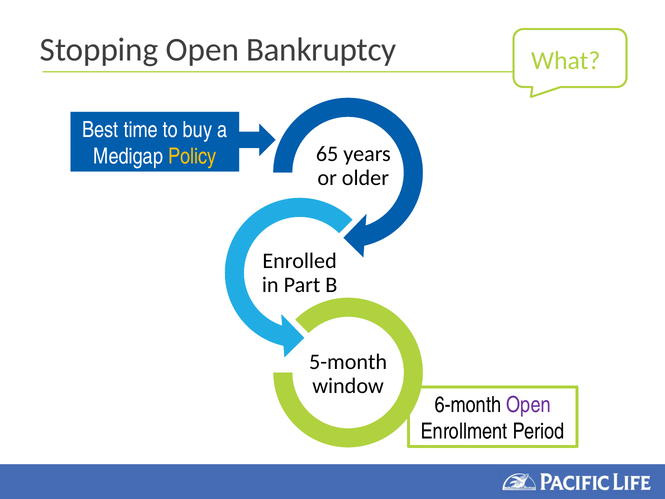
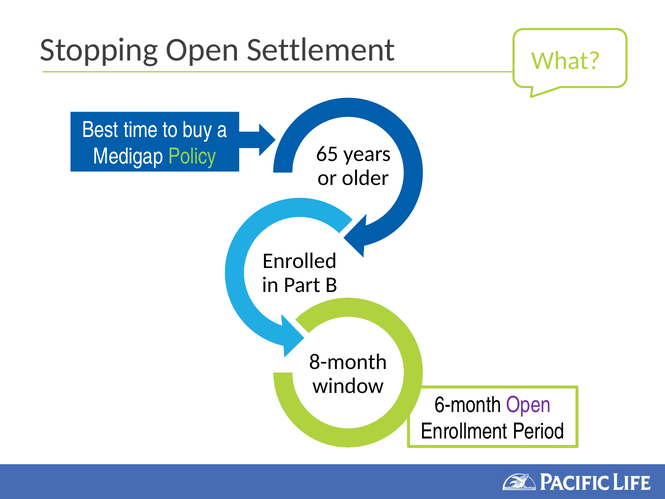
Bankruptcy: Bankruptcy -> Settlement
Policy colour: yellow -> light green
5-month: 5-month -> 8-month
